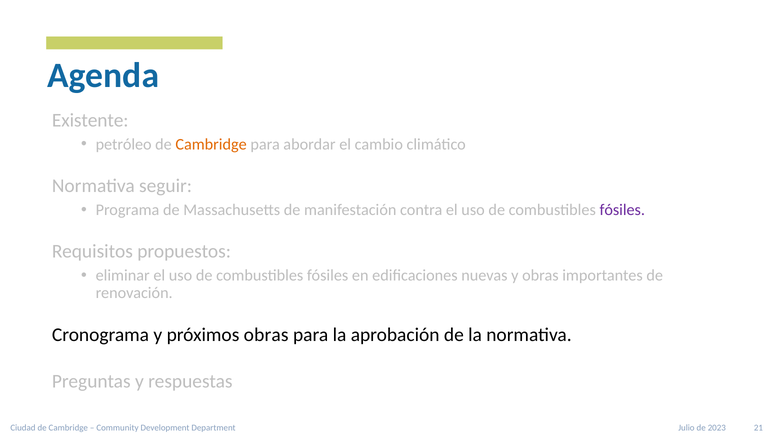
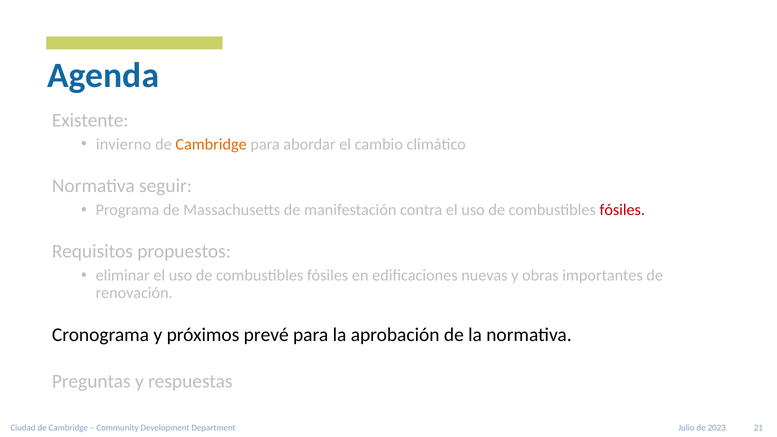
petróleo: petróleo -> invierno
fósiles at (622, 210) colour: purple -> red
próximos obras: obras -> prevé
